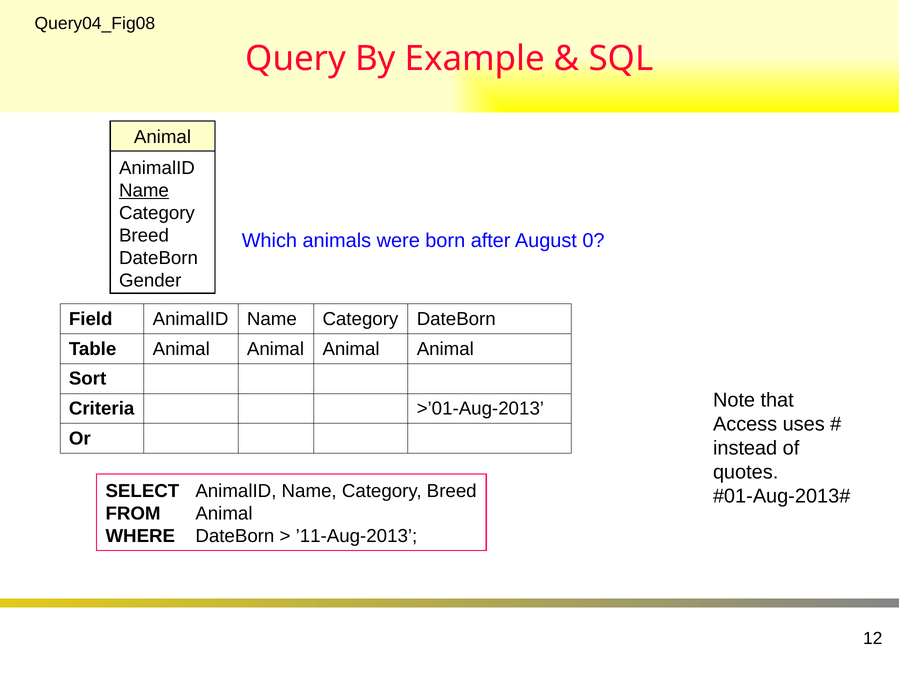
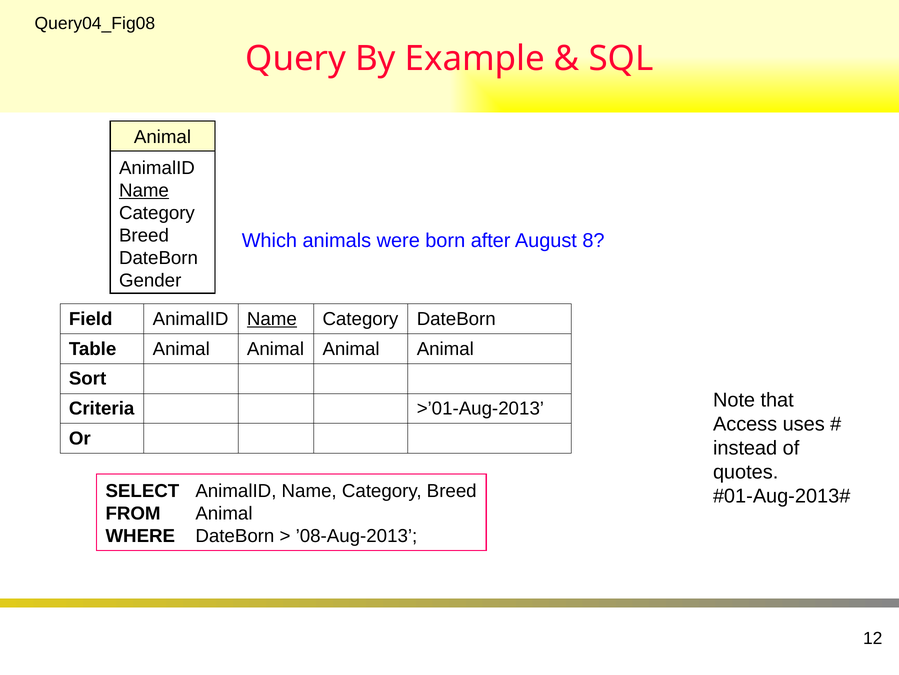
0: 0 -> 8
Name at (272, 319) underline: none -> present
’11-Aug-2013: ’11-Aug-2013 -> ’08-Aug-2013
